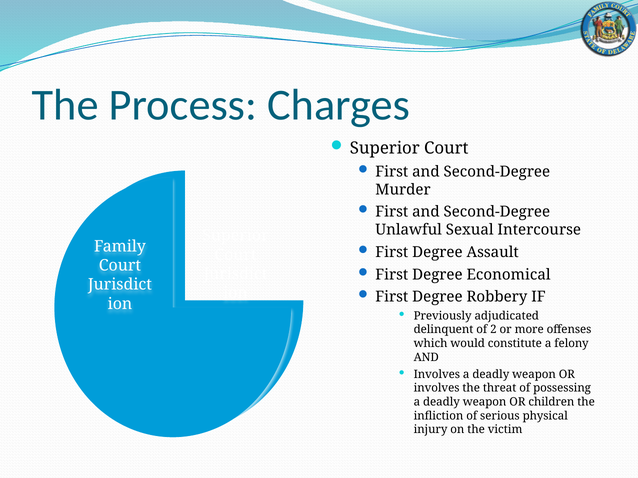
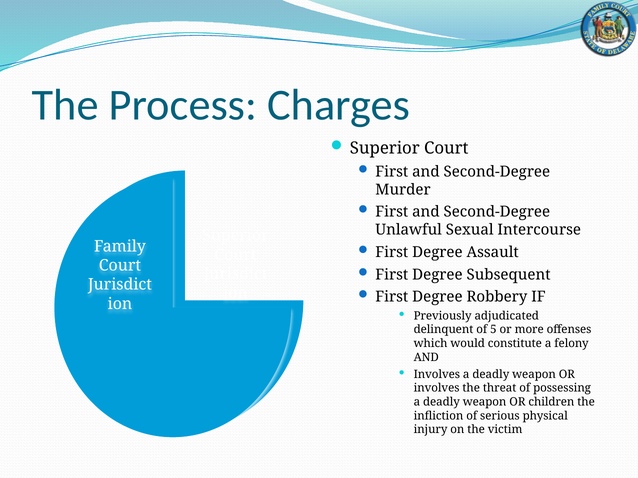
Economical: Economical -> Subsequent
2: 2 -> 5
